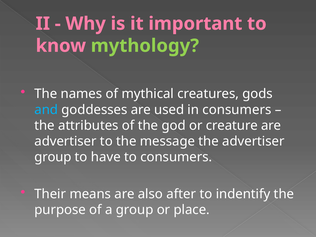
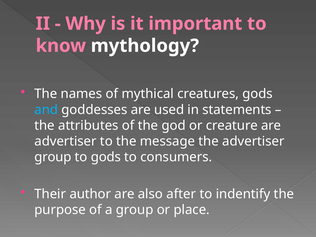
mythology colour: light green -> white
in consumers: consumers -> statements
to have: have -> gods
means: means -> author
